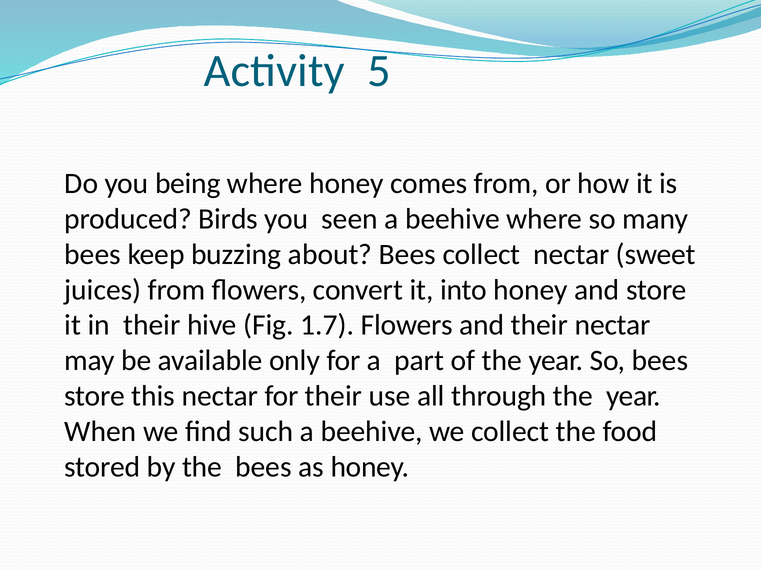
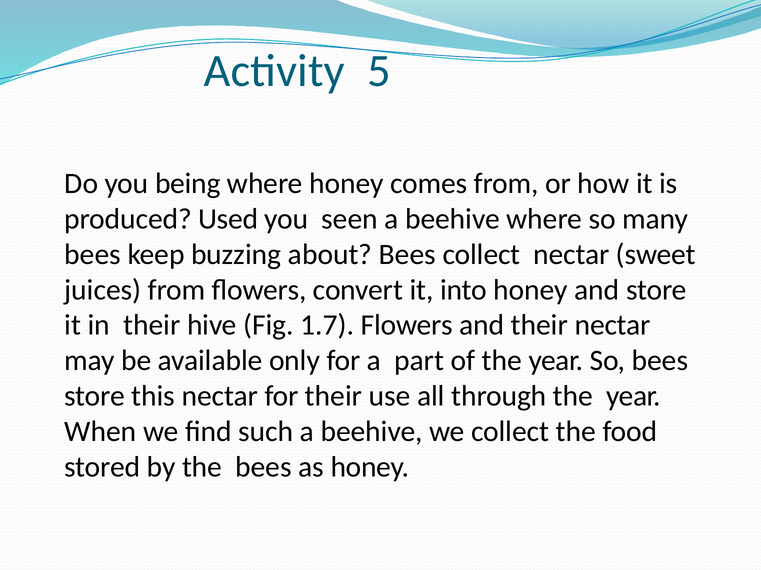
Birds: Birds -> Used
